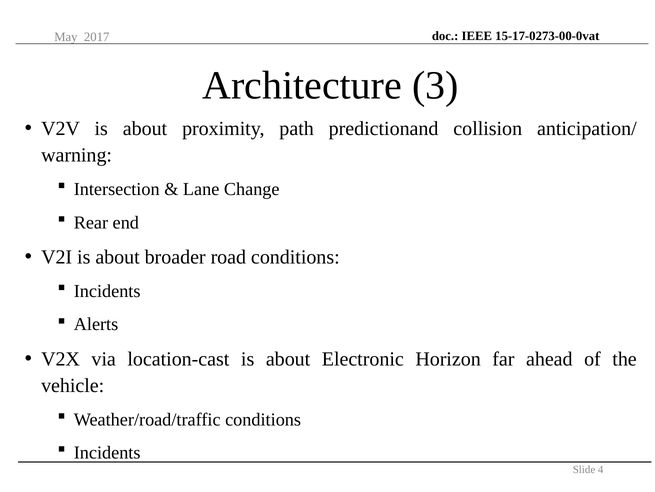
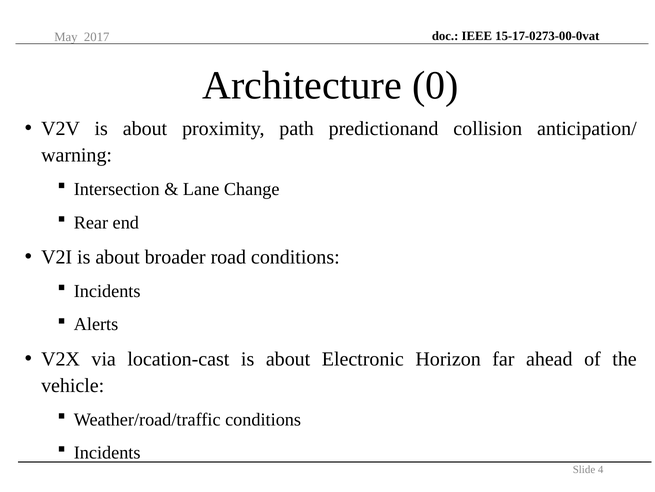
3: 3 -> 0
